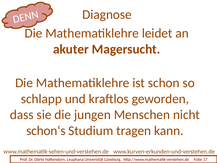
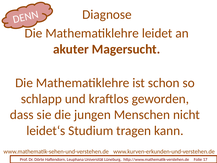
schon‘s: schon‘s -> leidet‘s
